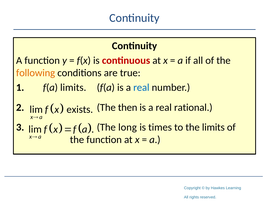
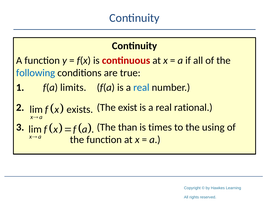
following colour: orange -> blue
then: then -> exist
long: long -> than
the limits: limits -> using
